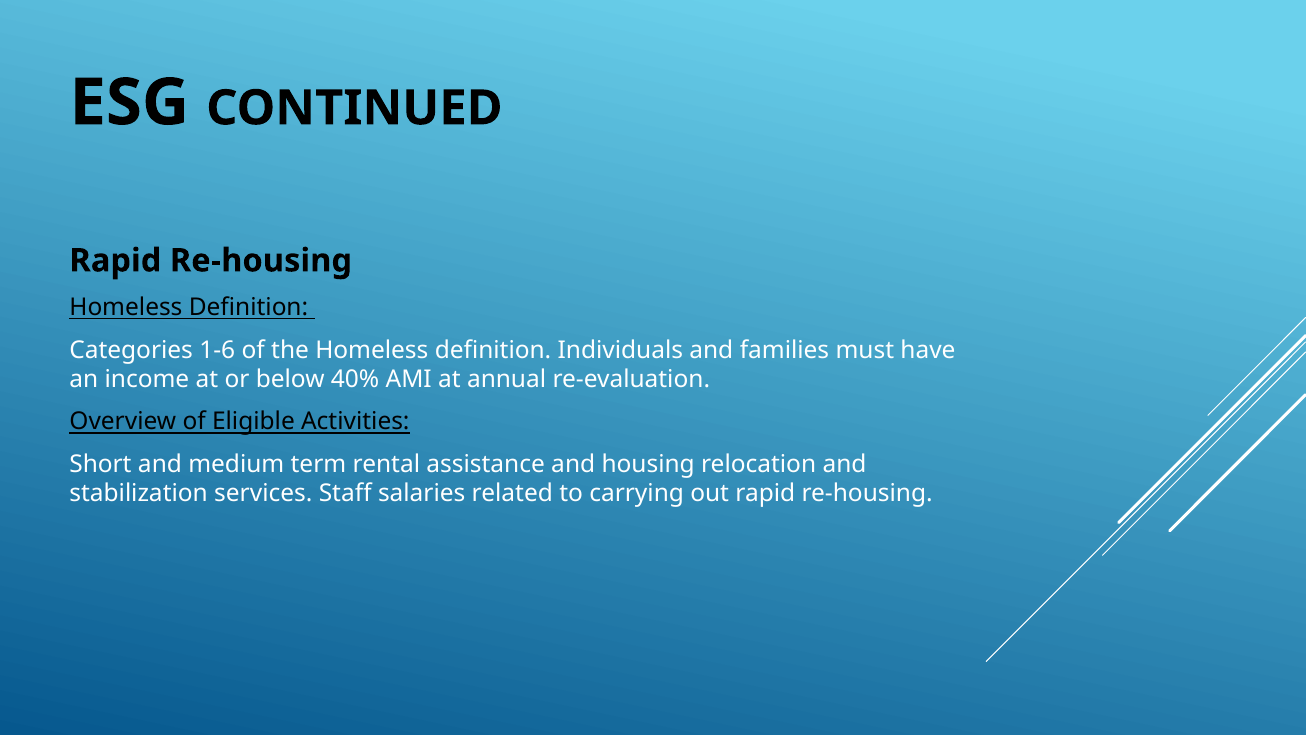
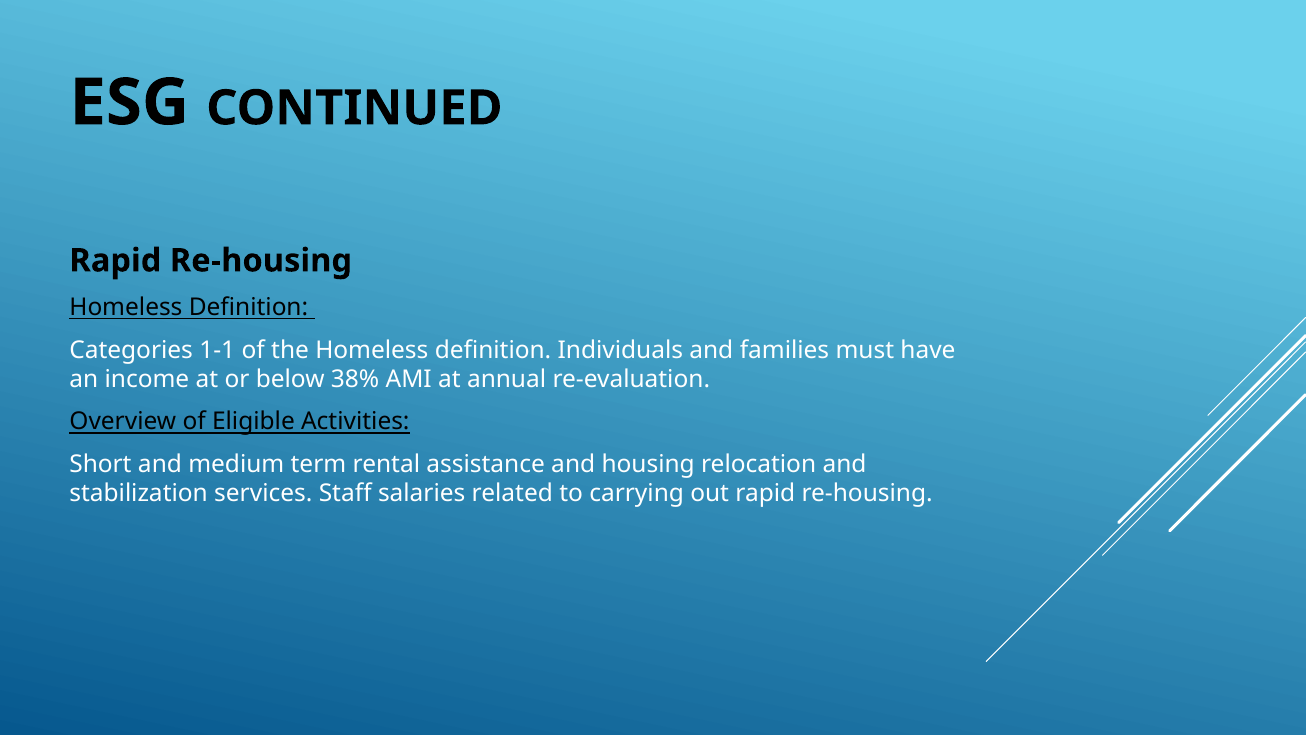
1-6: 1-6 -> 1-1
40%: 40% -> 38%
